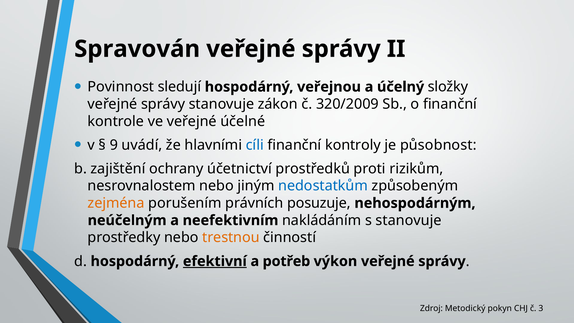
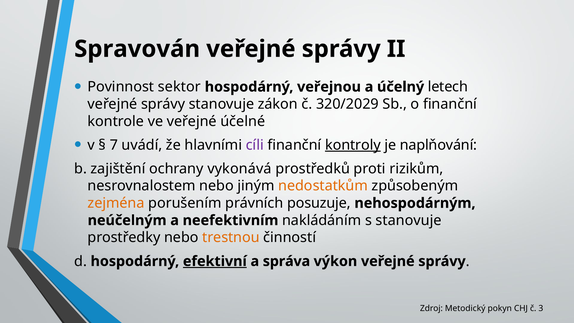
sledují: sledují -> sektor
složky: složky -> letech
320/2009: 320/2009 -> 320/2029
9: 9 -> 7
cíli colour: blue -> purple
kontroly underline: none -> present
působnost: působnost -> naplňování
účetnictví: účetnictví -> vykonává
nedostatkům colour: blue -> orange
potřeb: potřeb -> správa
